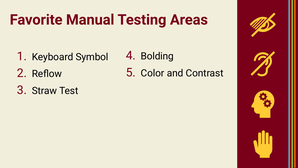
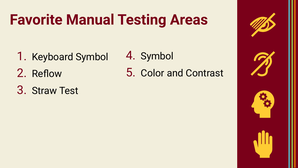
Bolding at (157, 56): Bolding -> Symbol
